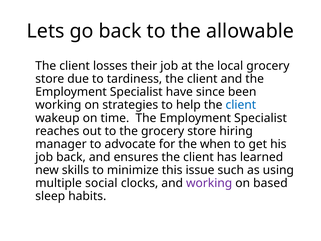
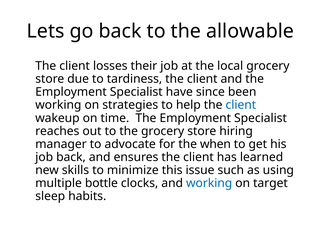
social: social -> bottle
working at (209, 183) colour: purple -> blue
based: based -> target
